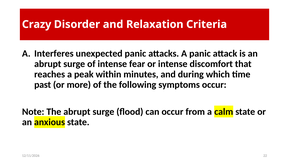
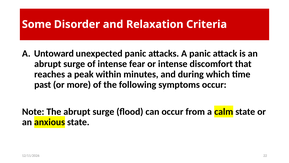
Crazy: Crazy -> Some
Interferes: Interferes -> Untoward
